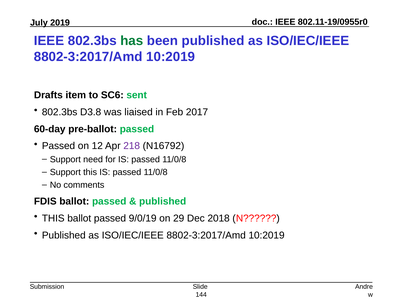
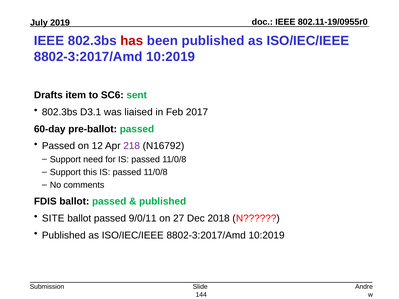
has colour: green -> red
D3.8: D3.8 -> D3.1
THIS at (53, 219): THIS -> SITE
9/0/19: 9/0/19 -> 9/0/11
29: 29 -> 27
